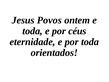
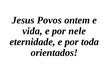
toda at (32, 31): toda -> vida
céus: céus -> nele
